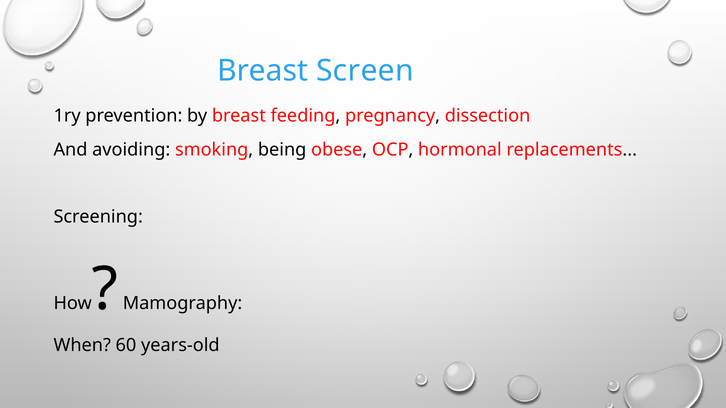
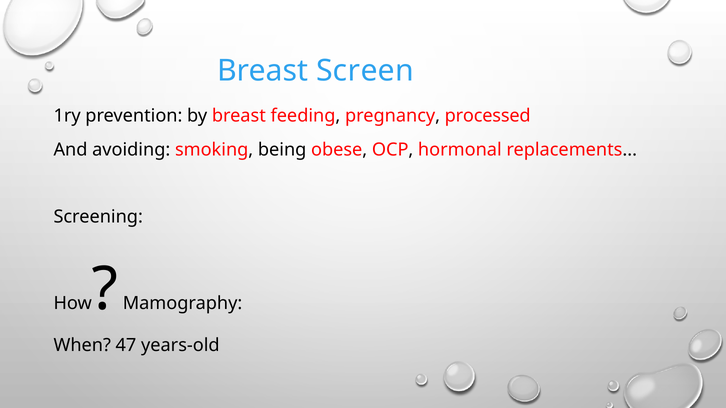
dissection: dissection -> processed
60: 60 -> 47
